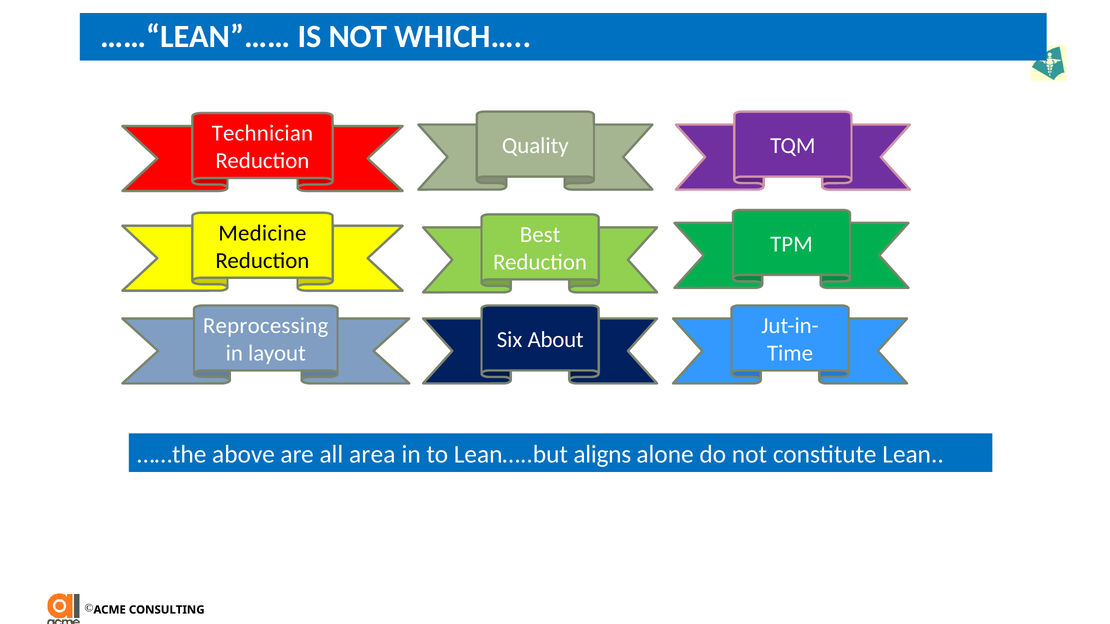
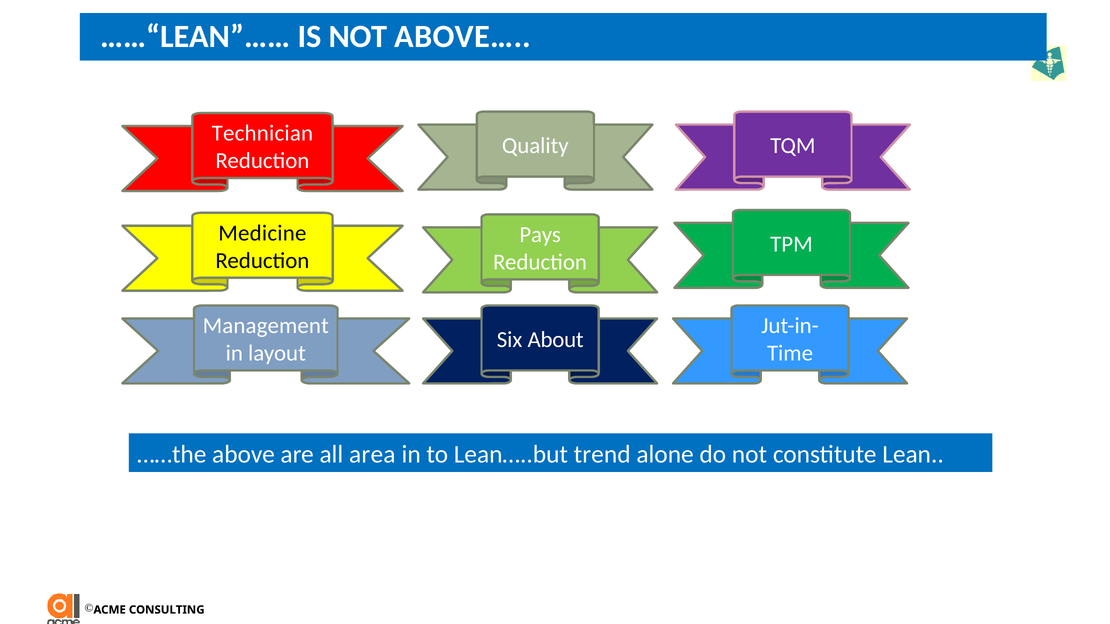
WHICH…: WHICH… -> ABOVE…
Best: Best -> Pays
Reprocessing: Reprocessing -> Management
aligns: aligns -> trend
